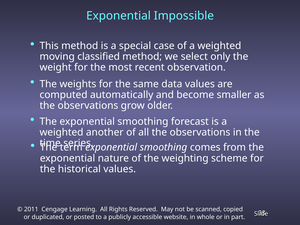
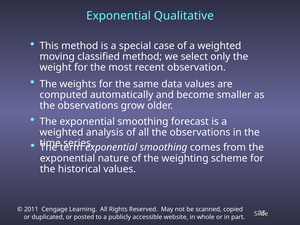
Impossible: Impossible -> Qualitative
another: another -> analysis
